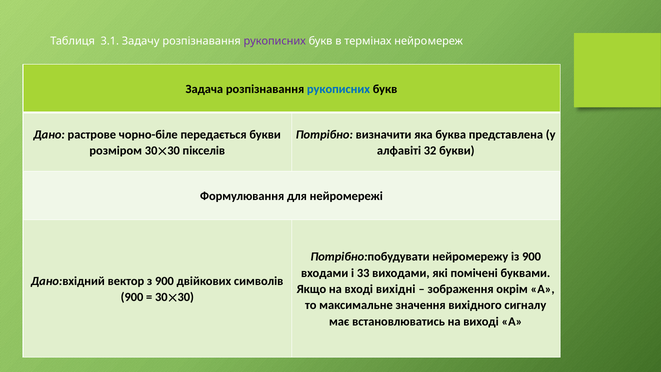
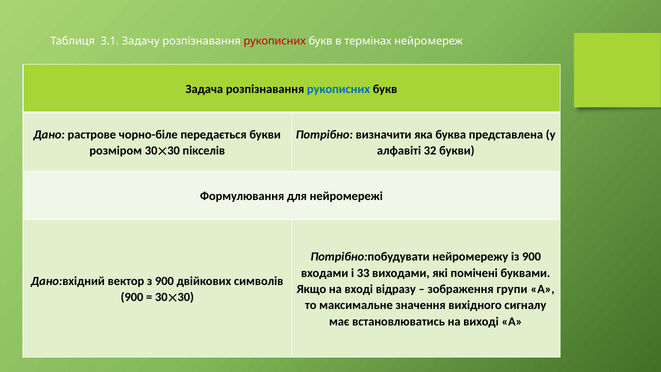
рукописних at (275, 41) colour: purple -> red
вихідні: вихідні -> відразу
окрім: окрім -> групи
